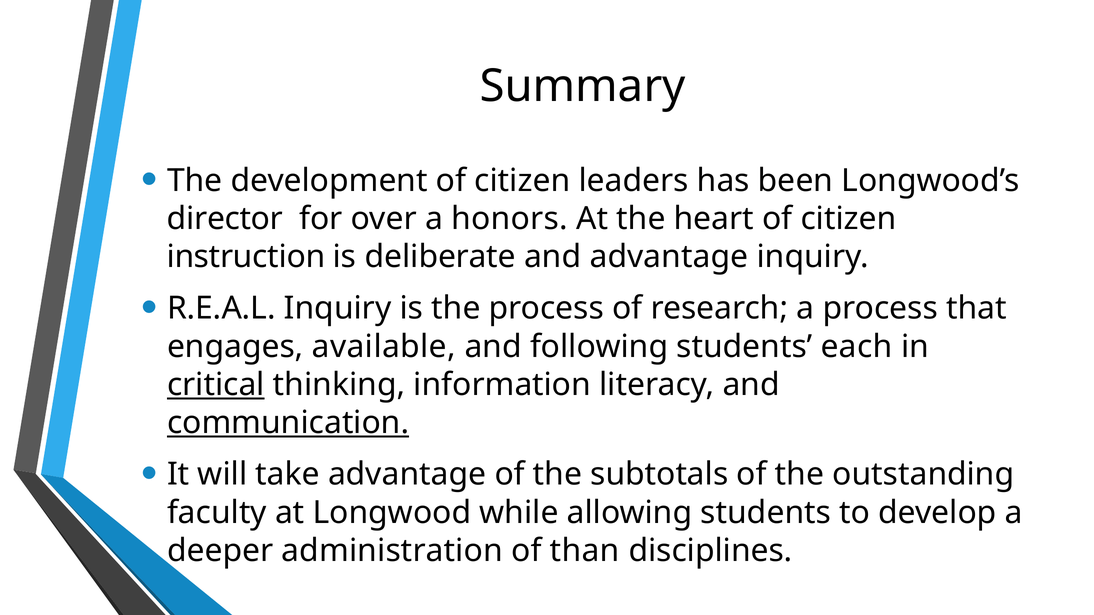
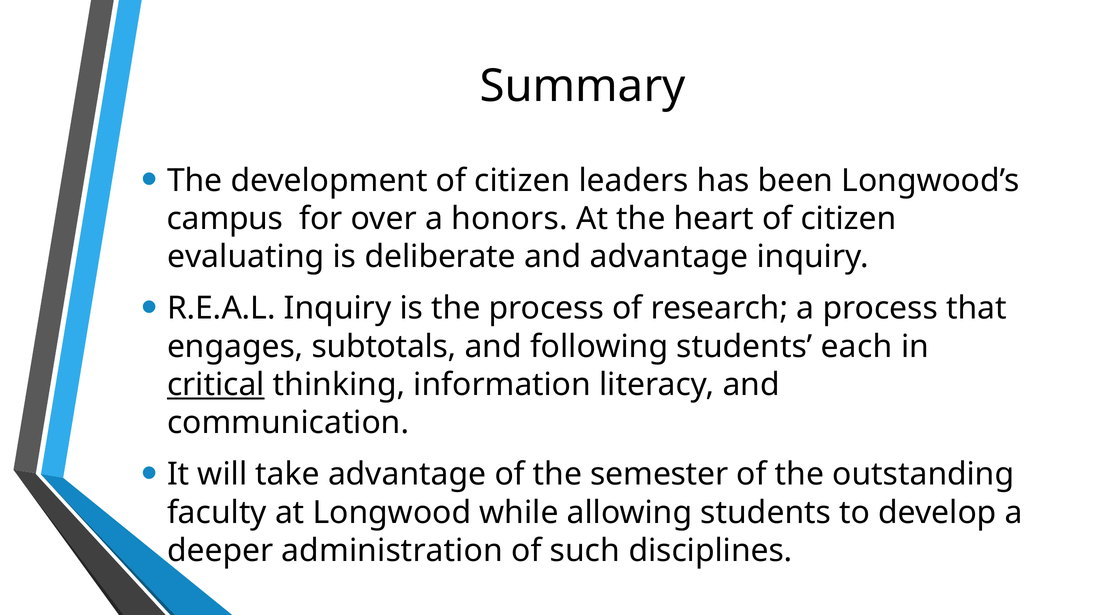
director: director -> campus
instruction: instruction -> evaluating
available: available -> subtotals
communication underline: present -> none
subtotals: subtotals -> semester
than: than -> such
